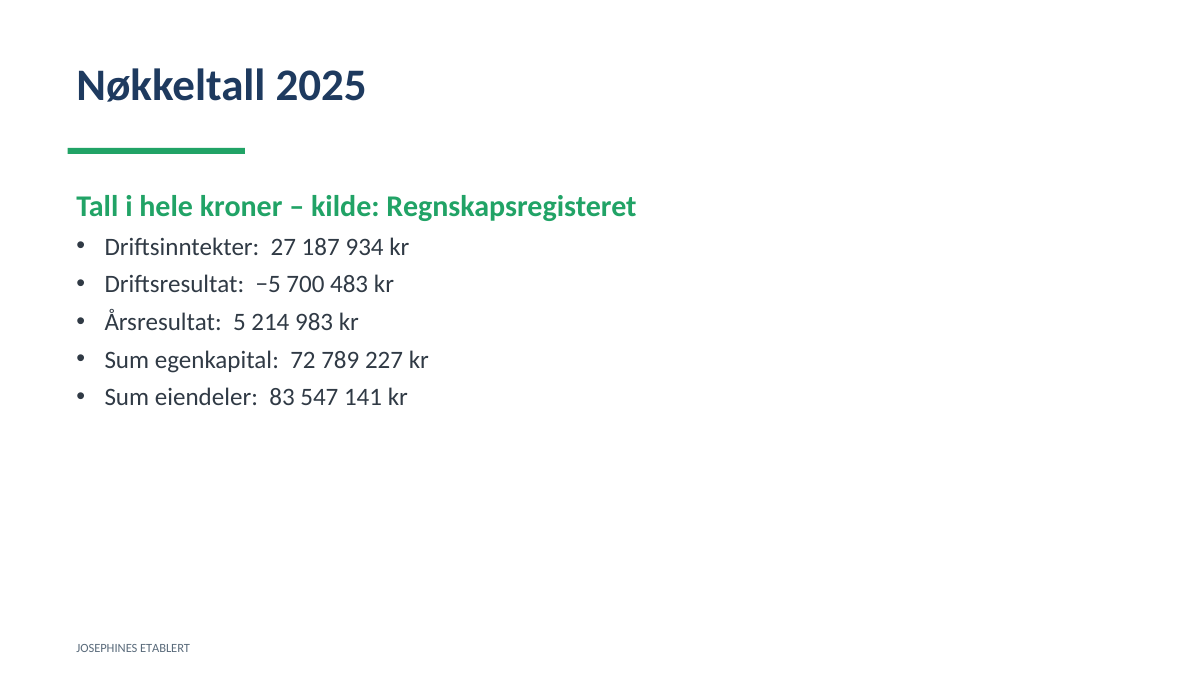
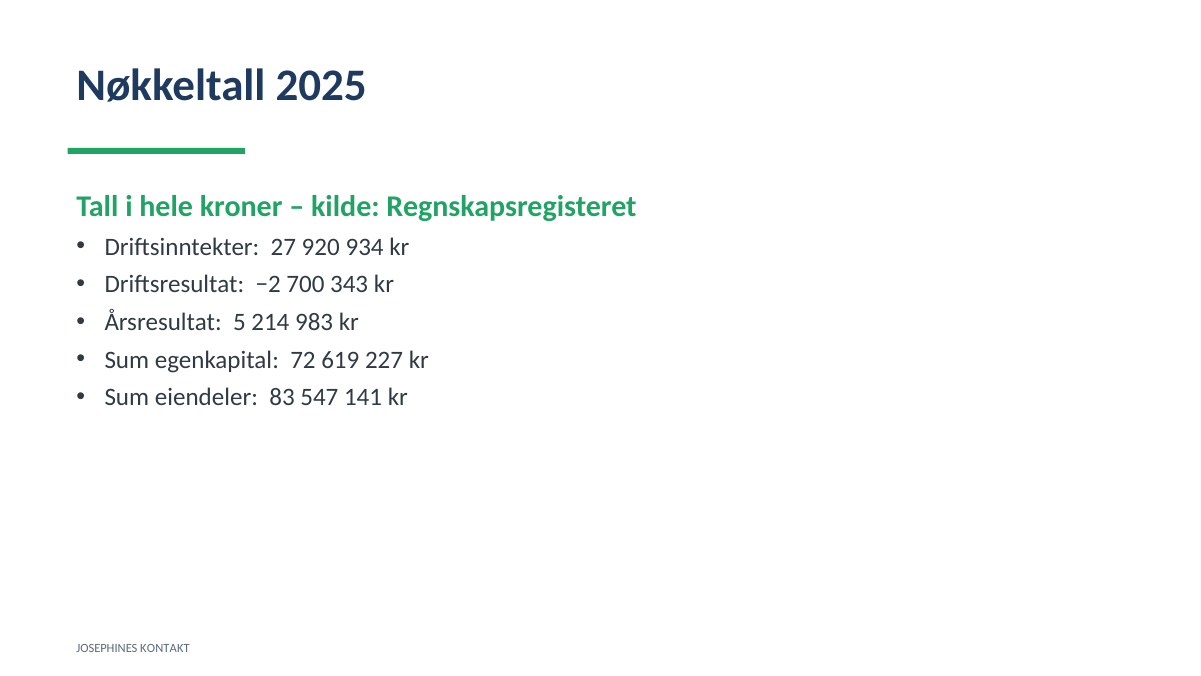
187: 187 -> 920
−5: −5 -> −2
483: 483 -> 343
789: 789 -> 619
ETABLERT: ETABLERT -> KONTAKT
